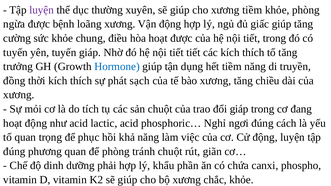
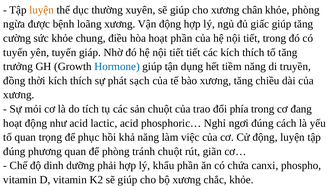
luyện at (42, 10) colour: purple -> orange
xương tiềm: tiềm -> chân
hoạt được: được -> phần
đổi giáp: giáp -> phía
